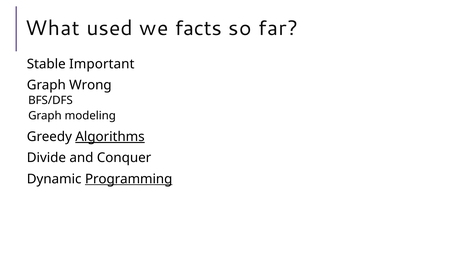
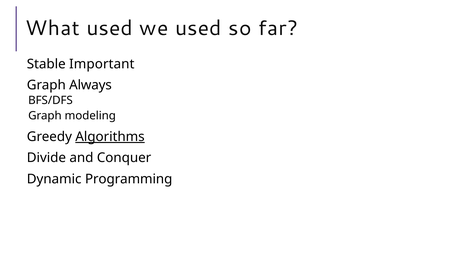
we facts: facts -> used
Wrong: Wrong -> Always
Programming underline: present -> none
